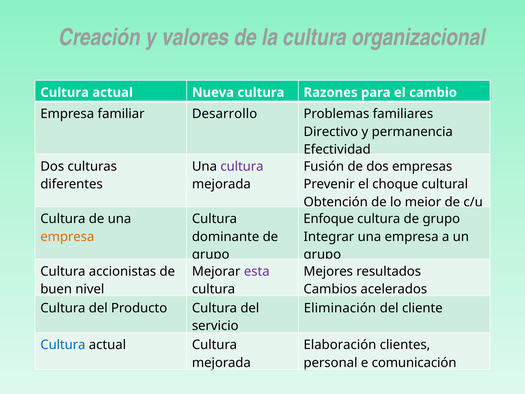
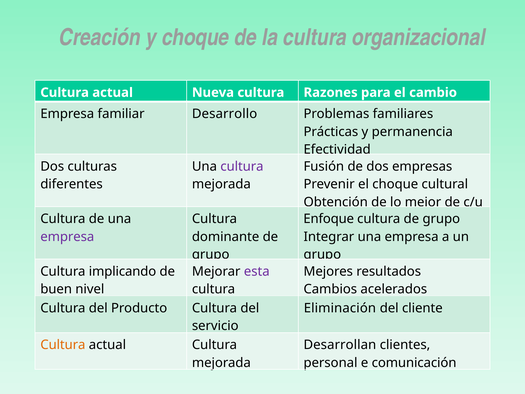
y valores: valores -> choque
Directivo: Directivo -> Prácticas
empresa at (67, 237) colour: orange -> purple
accionistas: accionistas -> implicando
Cultura at (63, 345) colour: blue -> orange
Elaboración: Elaboración -> Desarrollan
